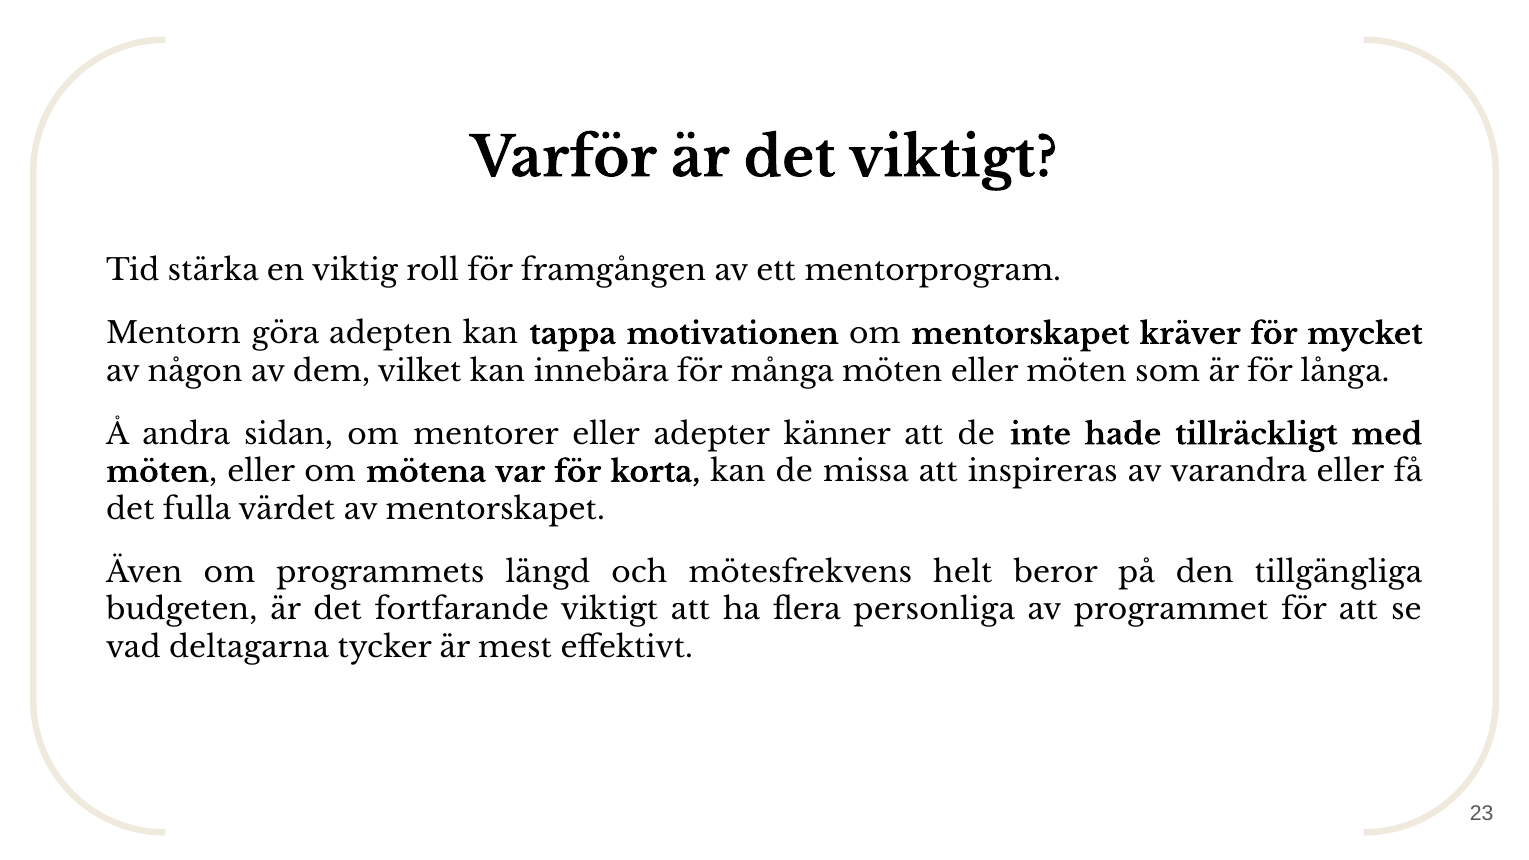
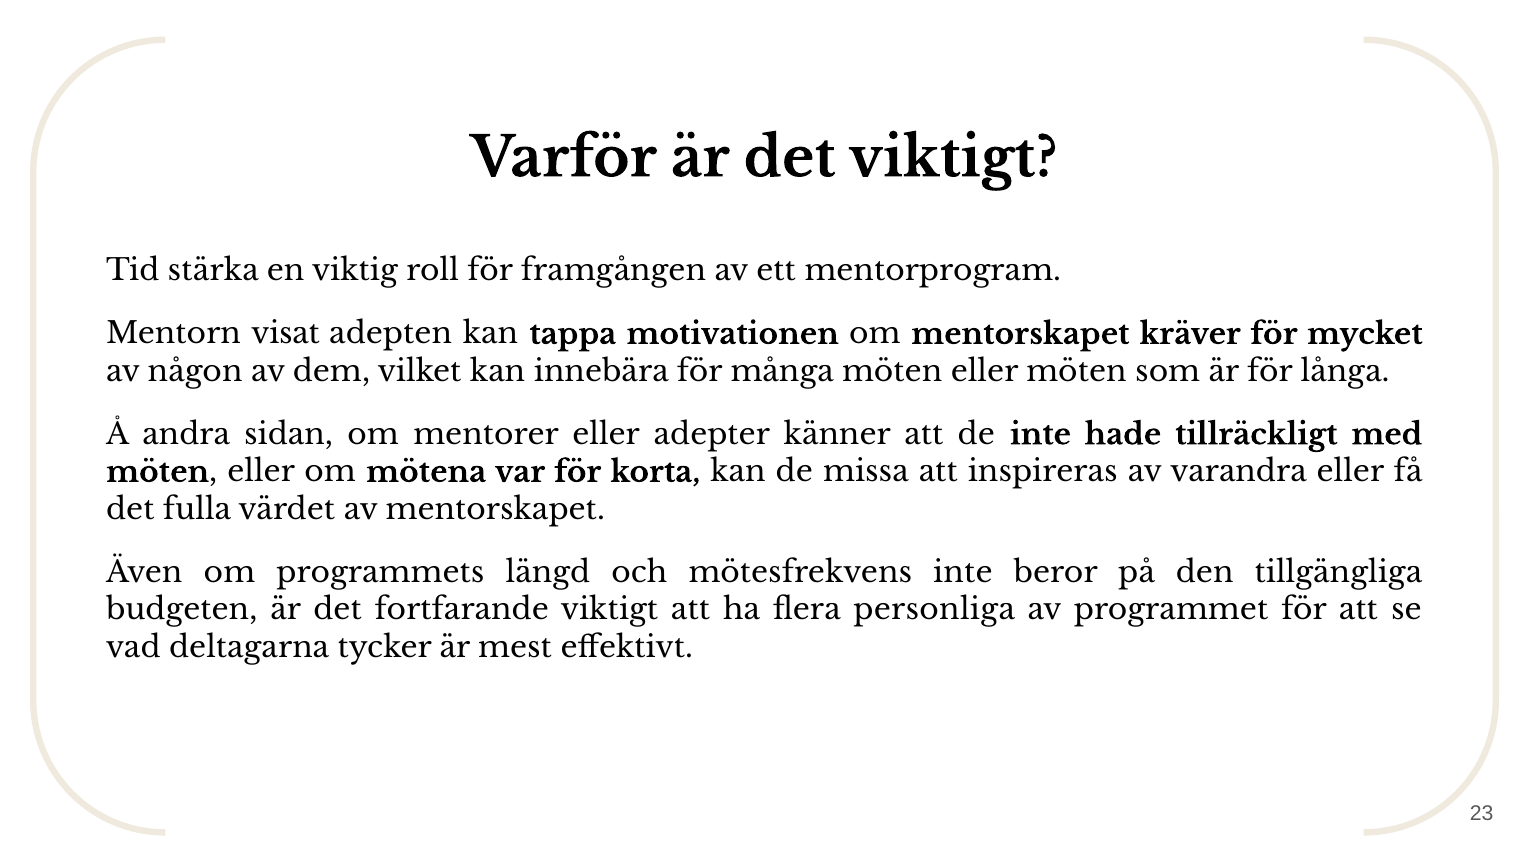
göra: göra -> visat
mötesfrekvens helt: helt -> inte
